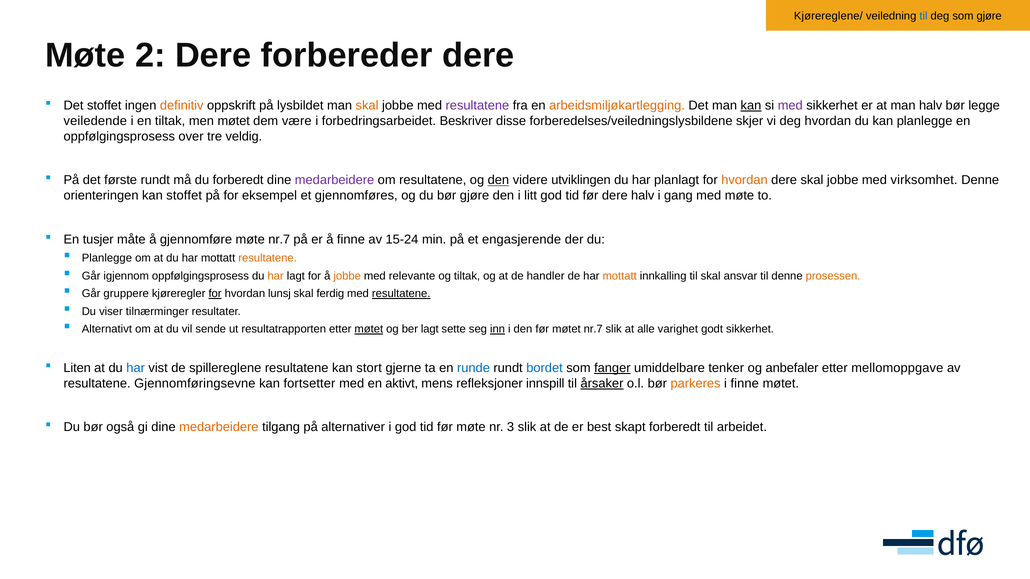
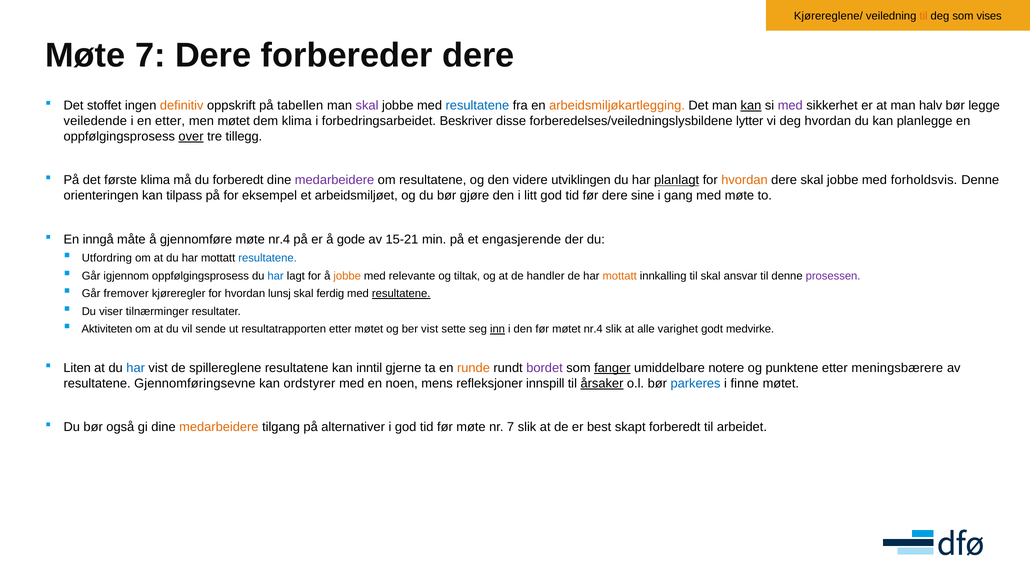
til at (923, 16) colour: blue -> orange
som gjøre: gjøre -> vises
Møte 2: 2 -> 7
lysbildet: lysbildet -> tabellen
skal at (367, 106) colour: orange -> purple
resultatene at (477, 106) colour: purple -> blue
en tiltak: tiltak -> etter
dem være: være -> klima
skjer: skjer -> lytter
over underline: none -> present
veldig: veldig -> tillegg
første rundt: rundt -> klima
den at (498, 180) underline: present -> none
planlagt underline: none -> present
virksomhet: virksomhet -> forholdsvis
kan stoffet: stoffet -> tilpass
gjennomføres: gjennomføres -> arbeidsmiljøet
dere halv: halv -> sine
tusjer: tusjer -> inngå
møte nr.7: nr.7 -> nr.4
å finne: finne -> gode
15-24: 15-24 -> 15-21
Planlegge at (107, 258): Planlegge -> Utfordring
resultatene at (268, 258) colour: orange -> blue
har at (276, 276) colour: orange -> blue
prosessen colour: orange -> purple
gruppere: gruppere -> fremover
for at (215, 294) underline: present -> none
Alternativt: Alternativt -> Aktiviteten
møtet at (369, 329) underline: present -> none
ber lagt: lagt -> vist
møtet nr.7: nr.7 -> nr.4
godt sikkerhet: sikkerhet -> medvirke
stort: stort -> inntil
runde colour: blue -> orange
bordet colour: blue -> purple
tenker: tenker -> notere
anbefaler: anbefaler -> punktene
mellomoppgave: mellomoppgave -> meningsbærere
fortsetter: fortsetter -> ordstyrer
aktivt: aktivt -> noen
parkeres colour: orange -> blue
nr 3: 3 -> 7
